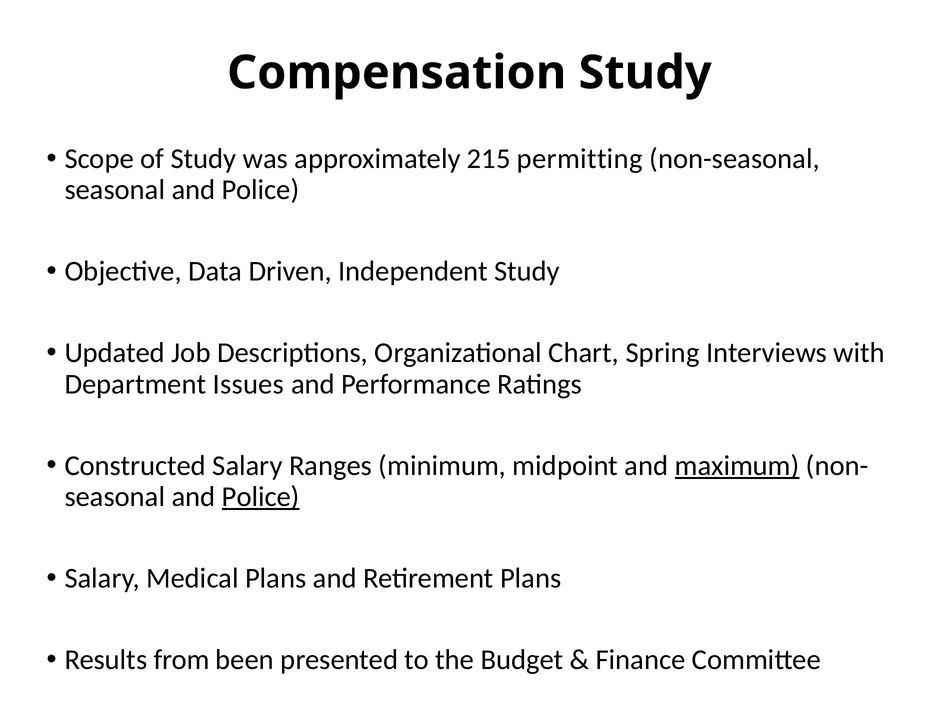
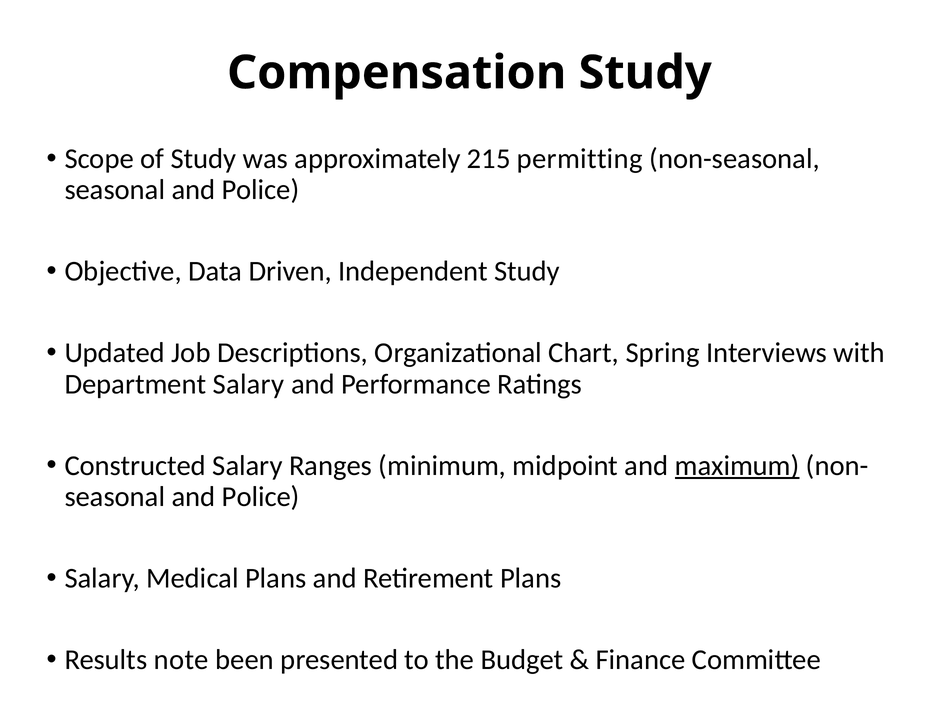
Department Issues: Issues -> Salary
Police at (261, 496) underline: present -> none
from: from -> note
